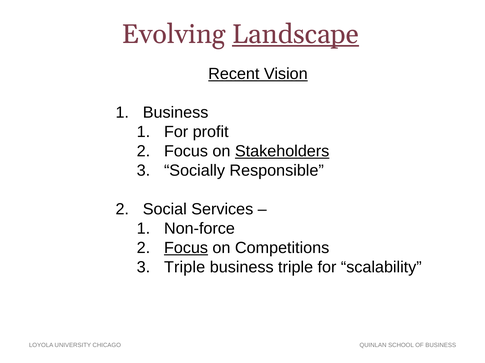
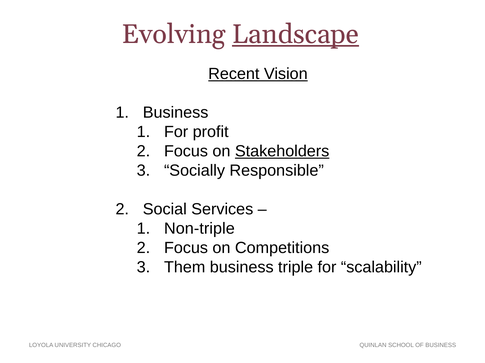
Non-force: Non-force -> Non-triple
Focus at (186, 248) underline: present -> none
Triple at (185, 268): Triple -> Them
